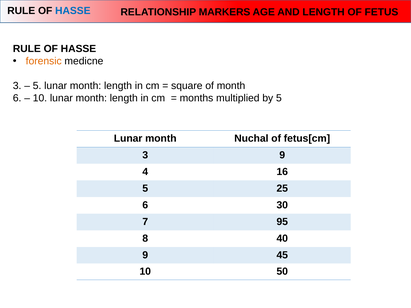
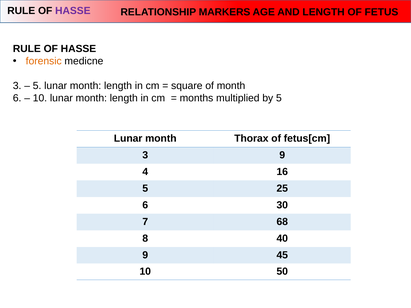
HASSE at (73, 11) colour: blue -> purple
Nuchal: Nuchal -> Thorax
95: 95 -> 68
